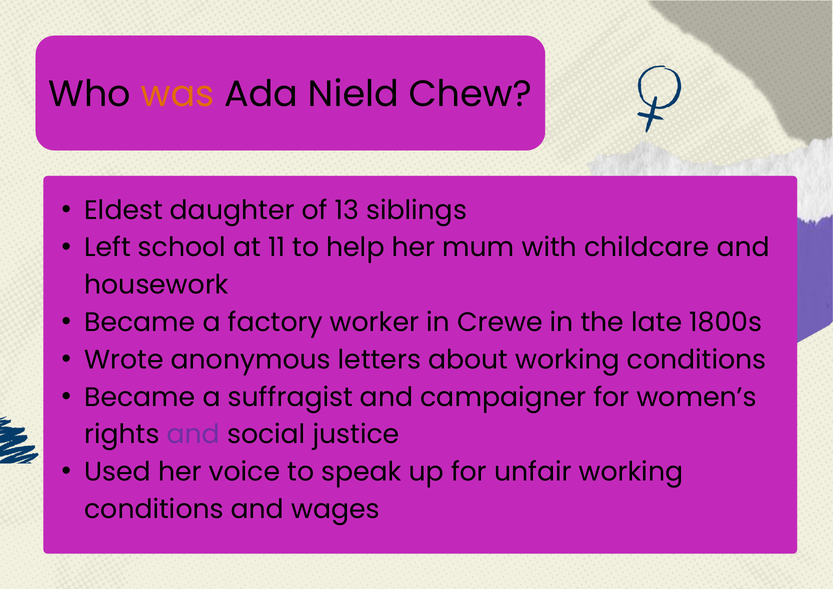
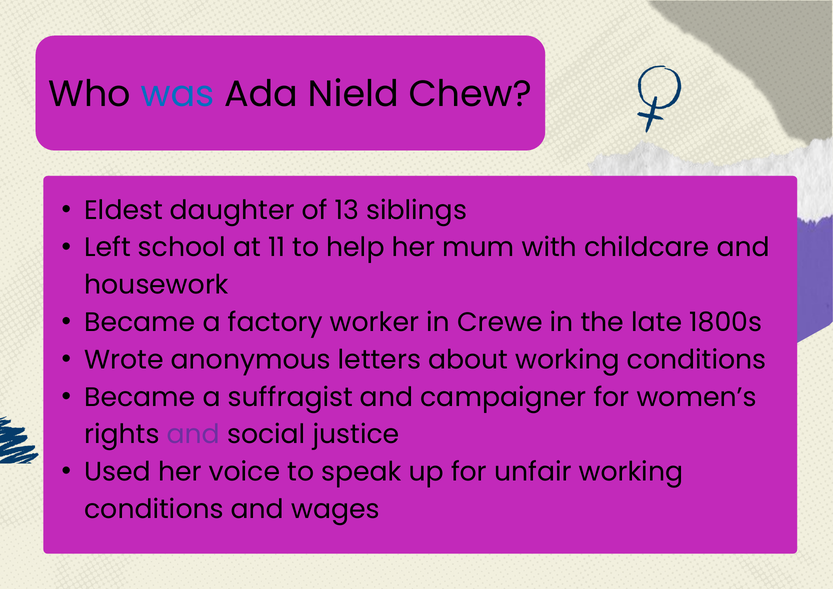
was colour: orange -> blue
